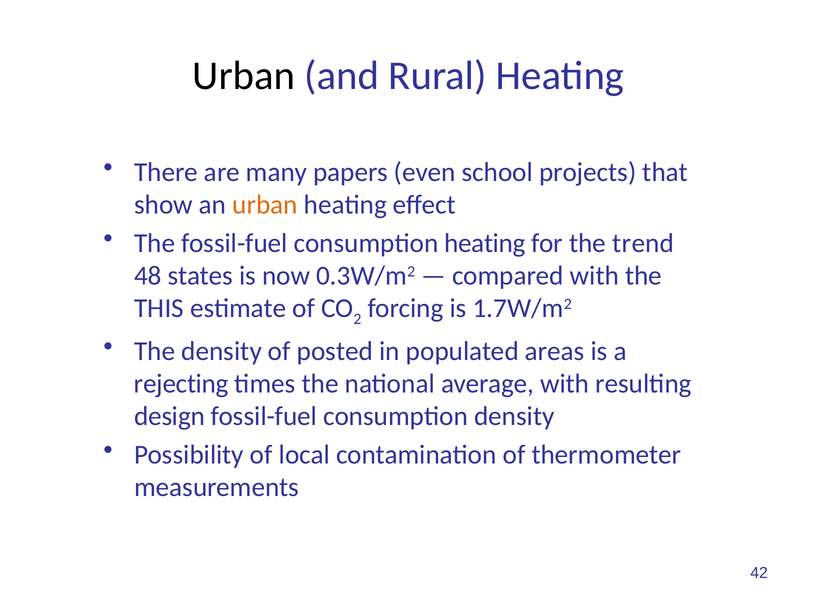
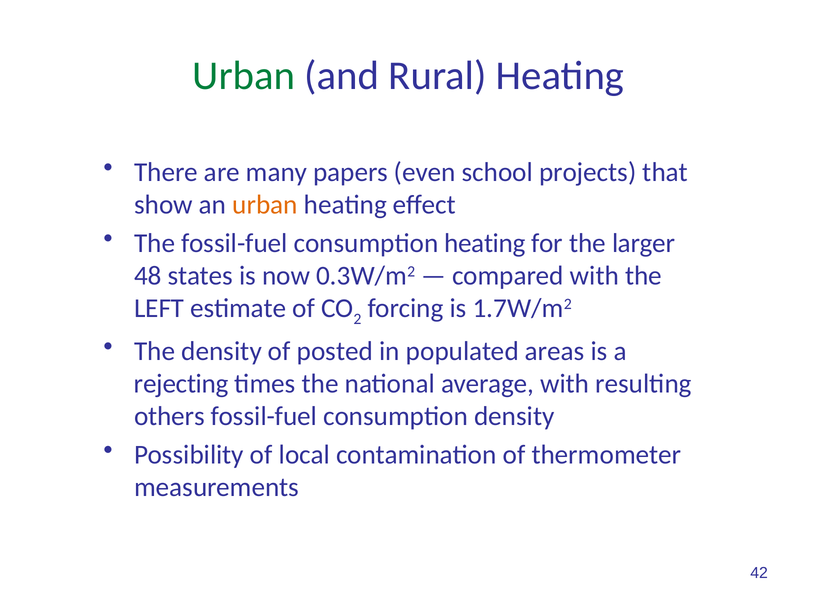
Urban at (244, 76) colour: black -> green
trend: trend -> larger
THIS: THIS -> LEFT
design: design -> others
